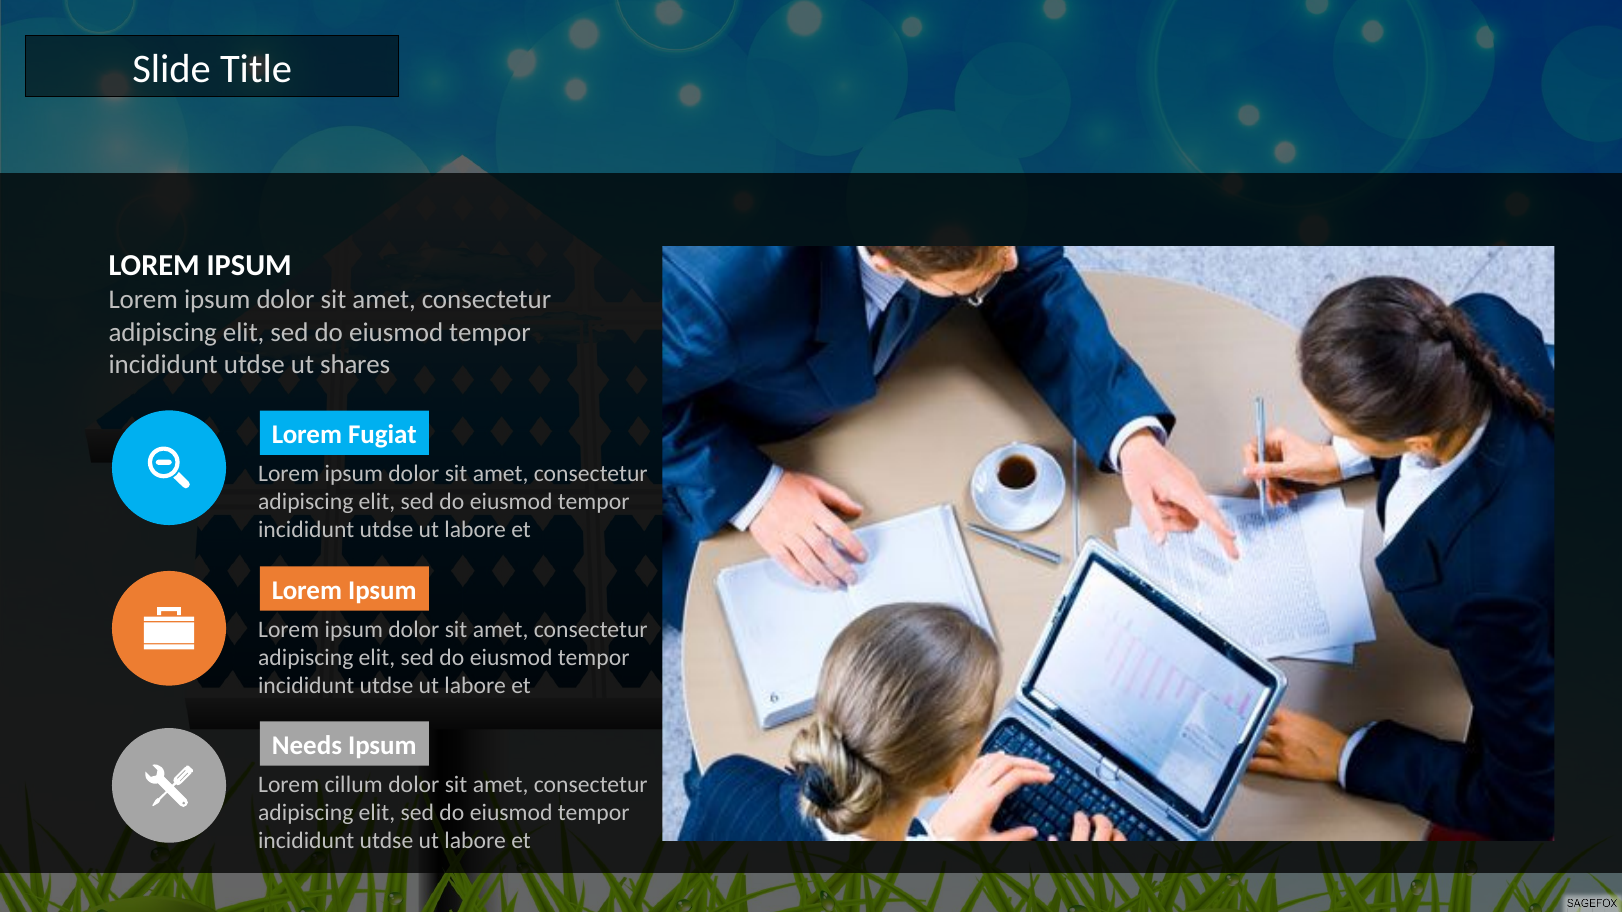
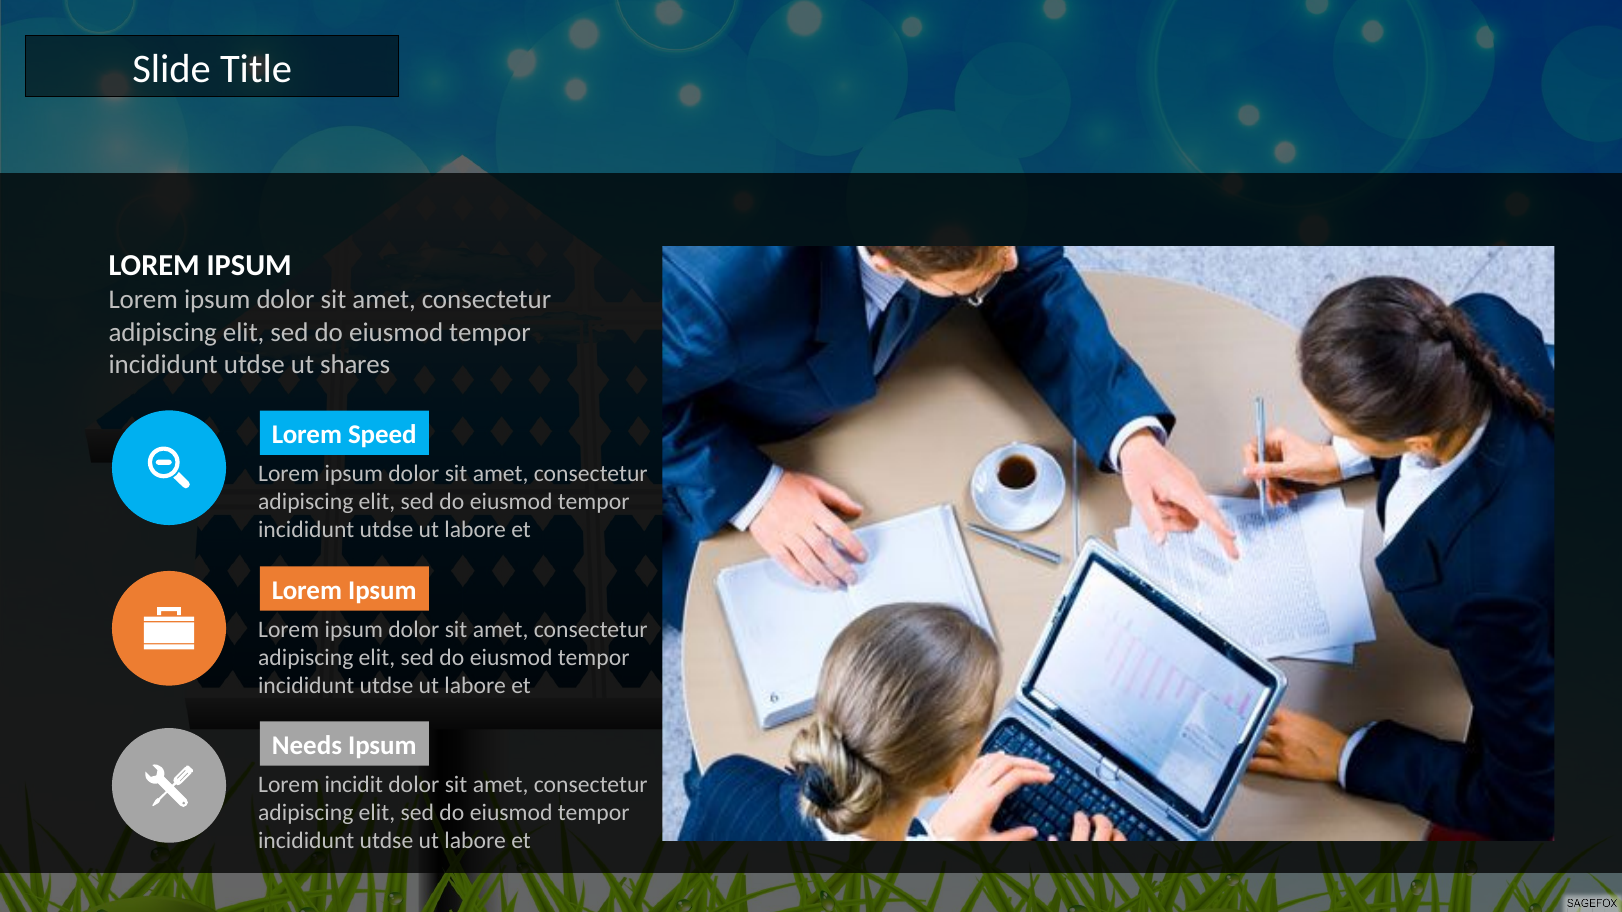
Fugiat: Fugiat -> Speed
cillum: cillum -> incidit
